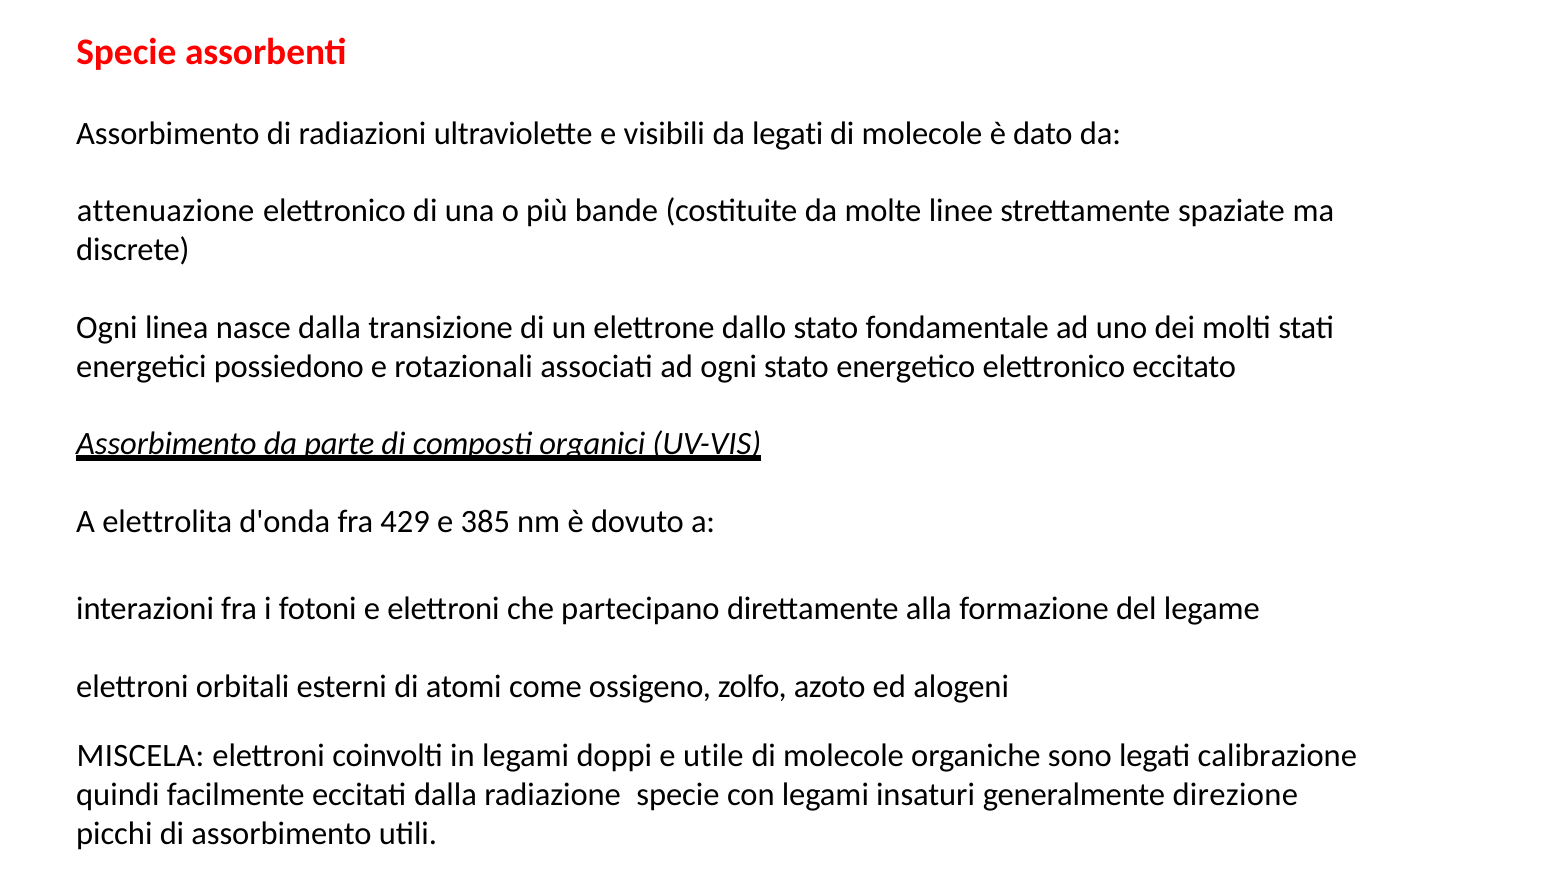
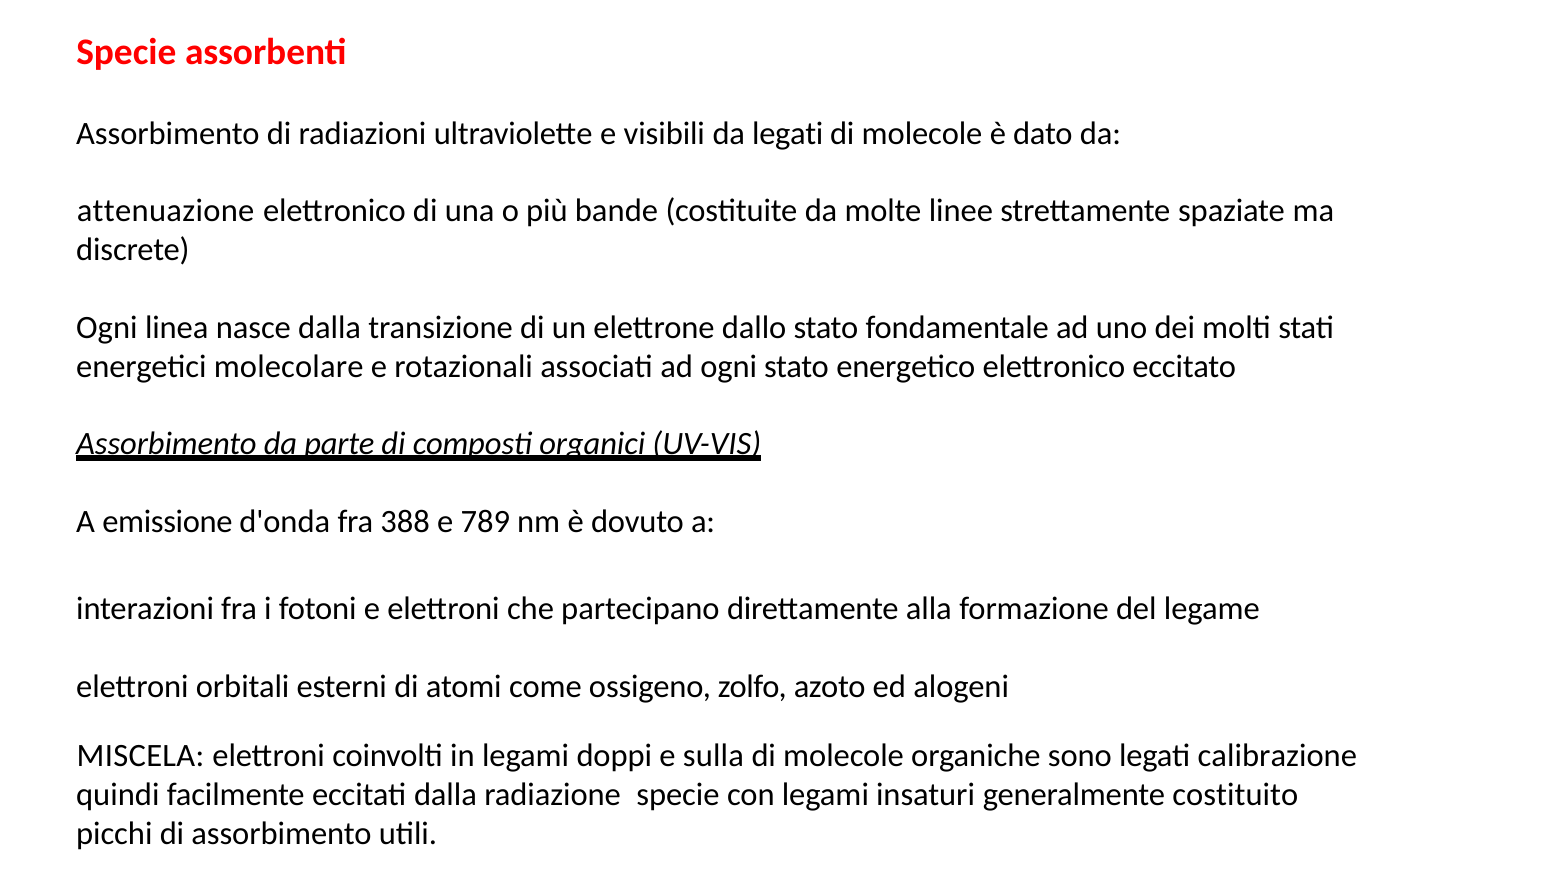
possiedono: possiedono -> molecolare
elettrolita: elettrolita -> emissione
429: 429 -> 388
385: 385 -> 789
utile: utile -> sulla
direzione: direzione -> costituito
